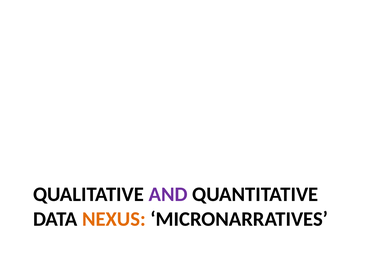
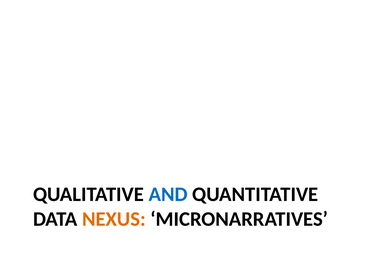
AND colour: purple -> blue
